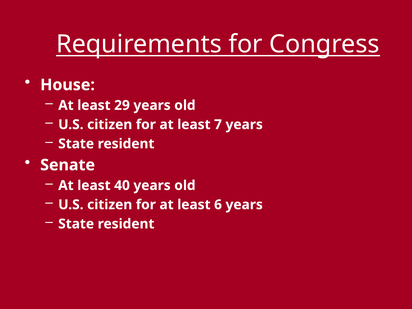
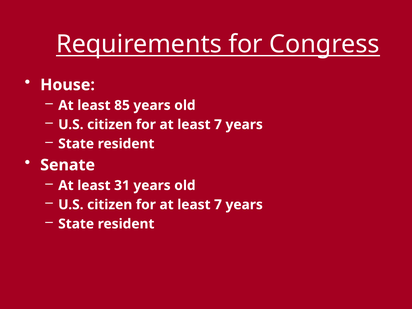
29: 29 -> 85
40: 40 -> 31
6 at (218, 205): 6 -> 7
